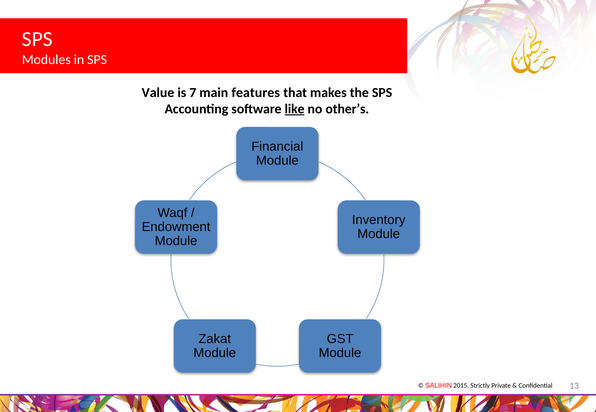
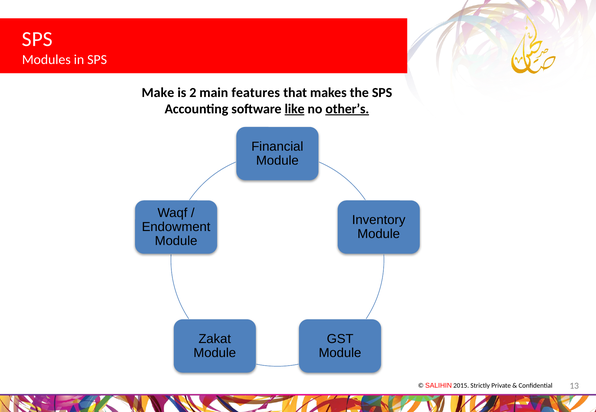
Value: Value -> Make
7: 7 -> 2
other’s underline: none -> present
